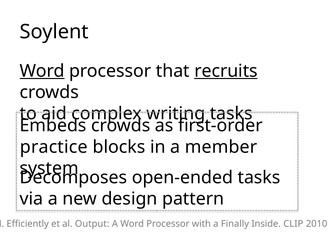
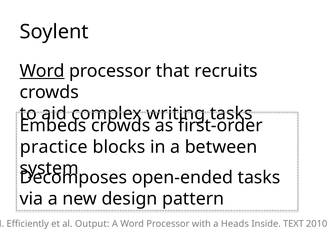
recruits underline: present -> none
member: member -> between
Finally: Finally -> Heads
CLIP: CLIP -> TEXT
